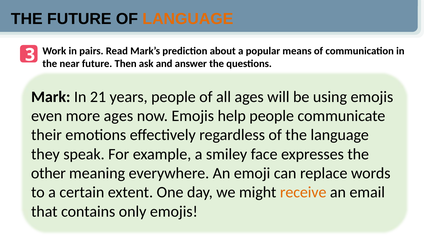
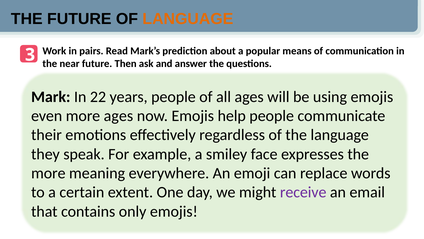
21: 21 -> 22
other at (48, 173): other -> more
receive colour: orange -> purple
